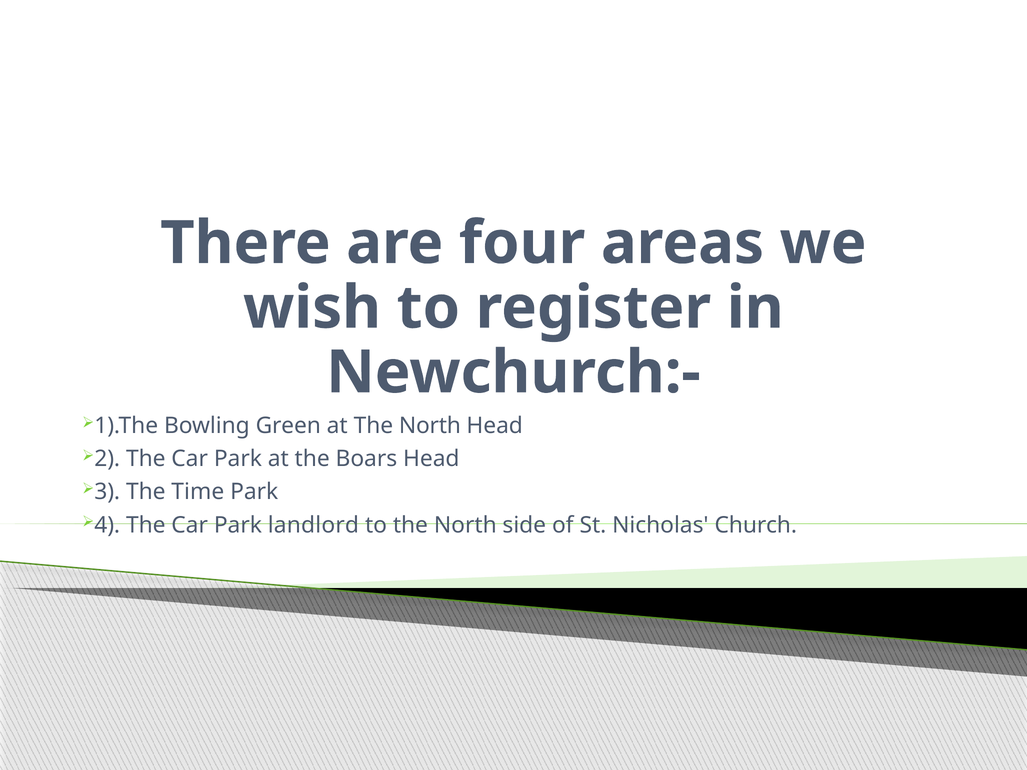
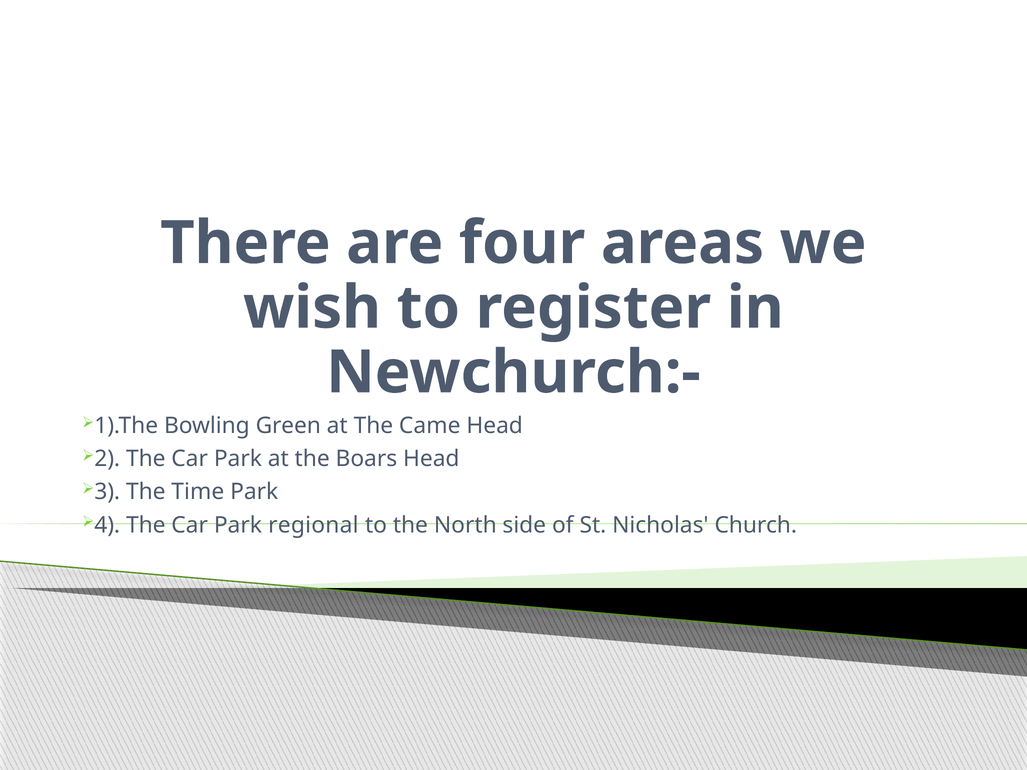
at The North: North -> Came
landlord: landlord -> regional
